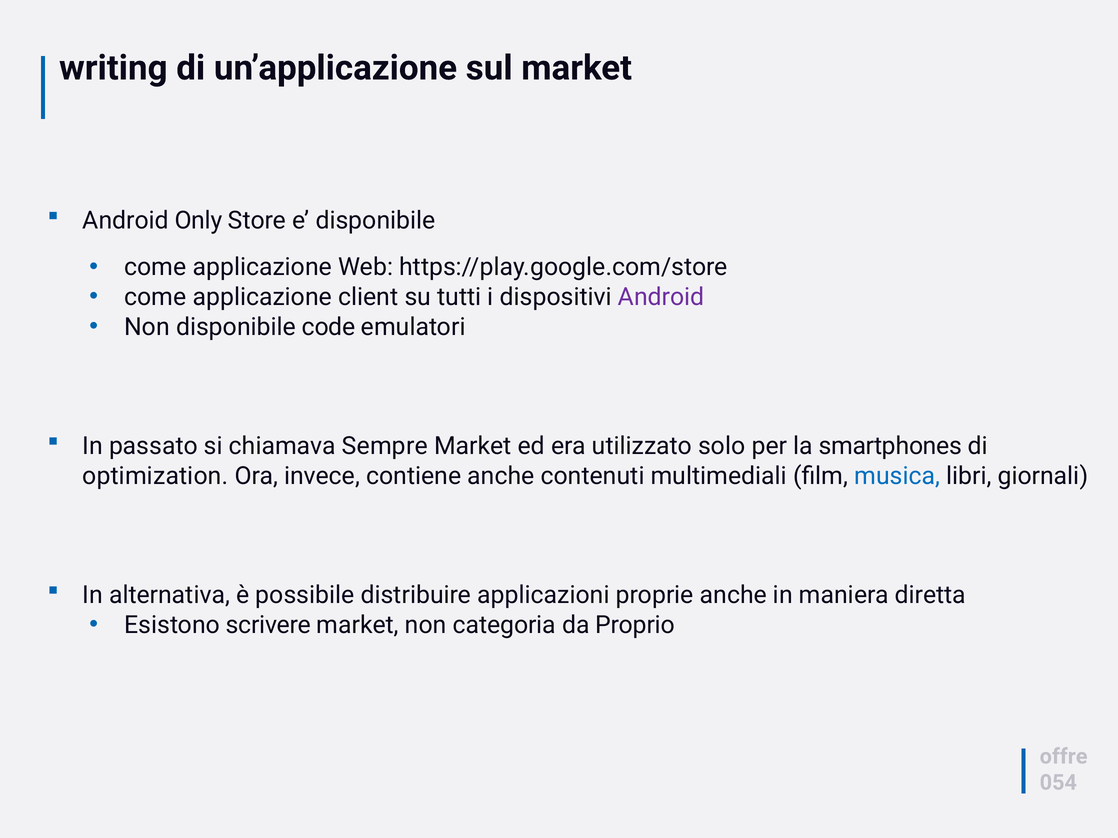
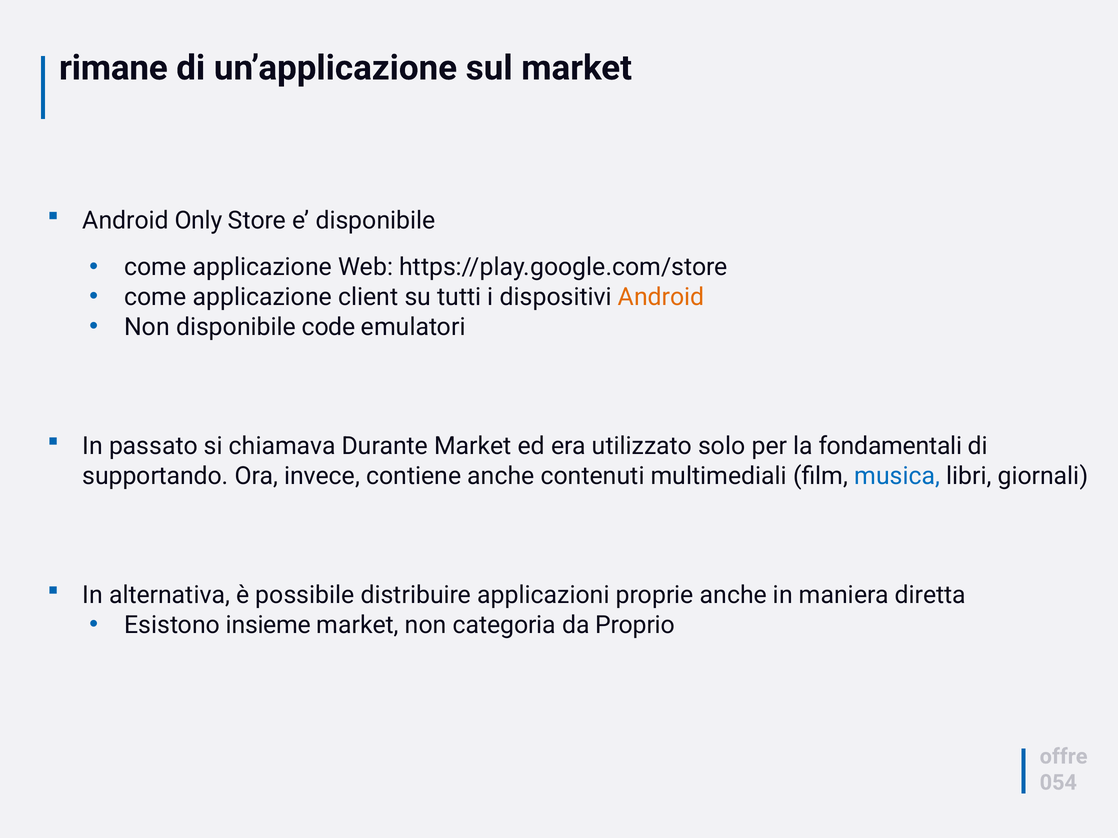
writing: writing -> rimane
Android at (661, 297) colour: purple -> orange
Sempre: Sempre -> Durante
smartphones: smartphones -> fondamentali
optimization: optimization -> supportando
scrivere: scrivere -> insieme
